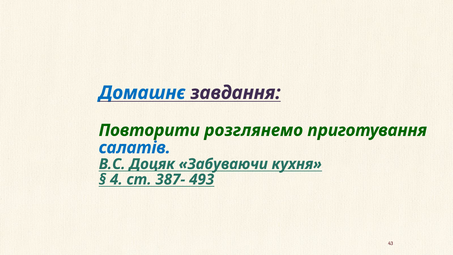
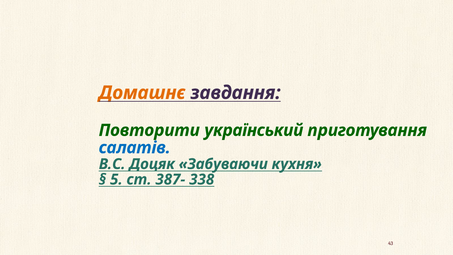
Домашнє colour: blue -> orange
розглянемо: розглянемо -> український
4: 4 -> 5
493: 493 -> 338
